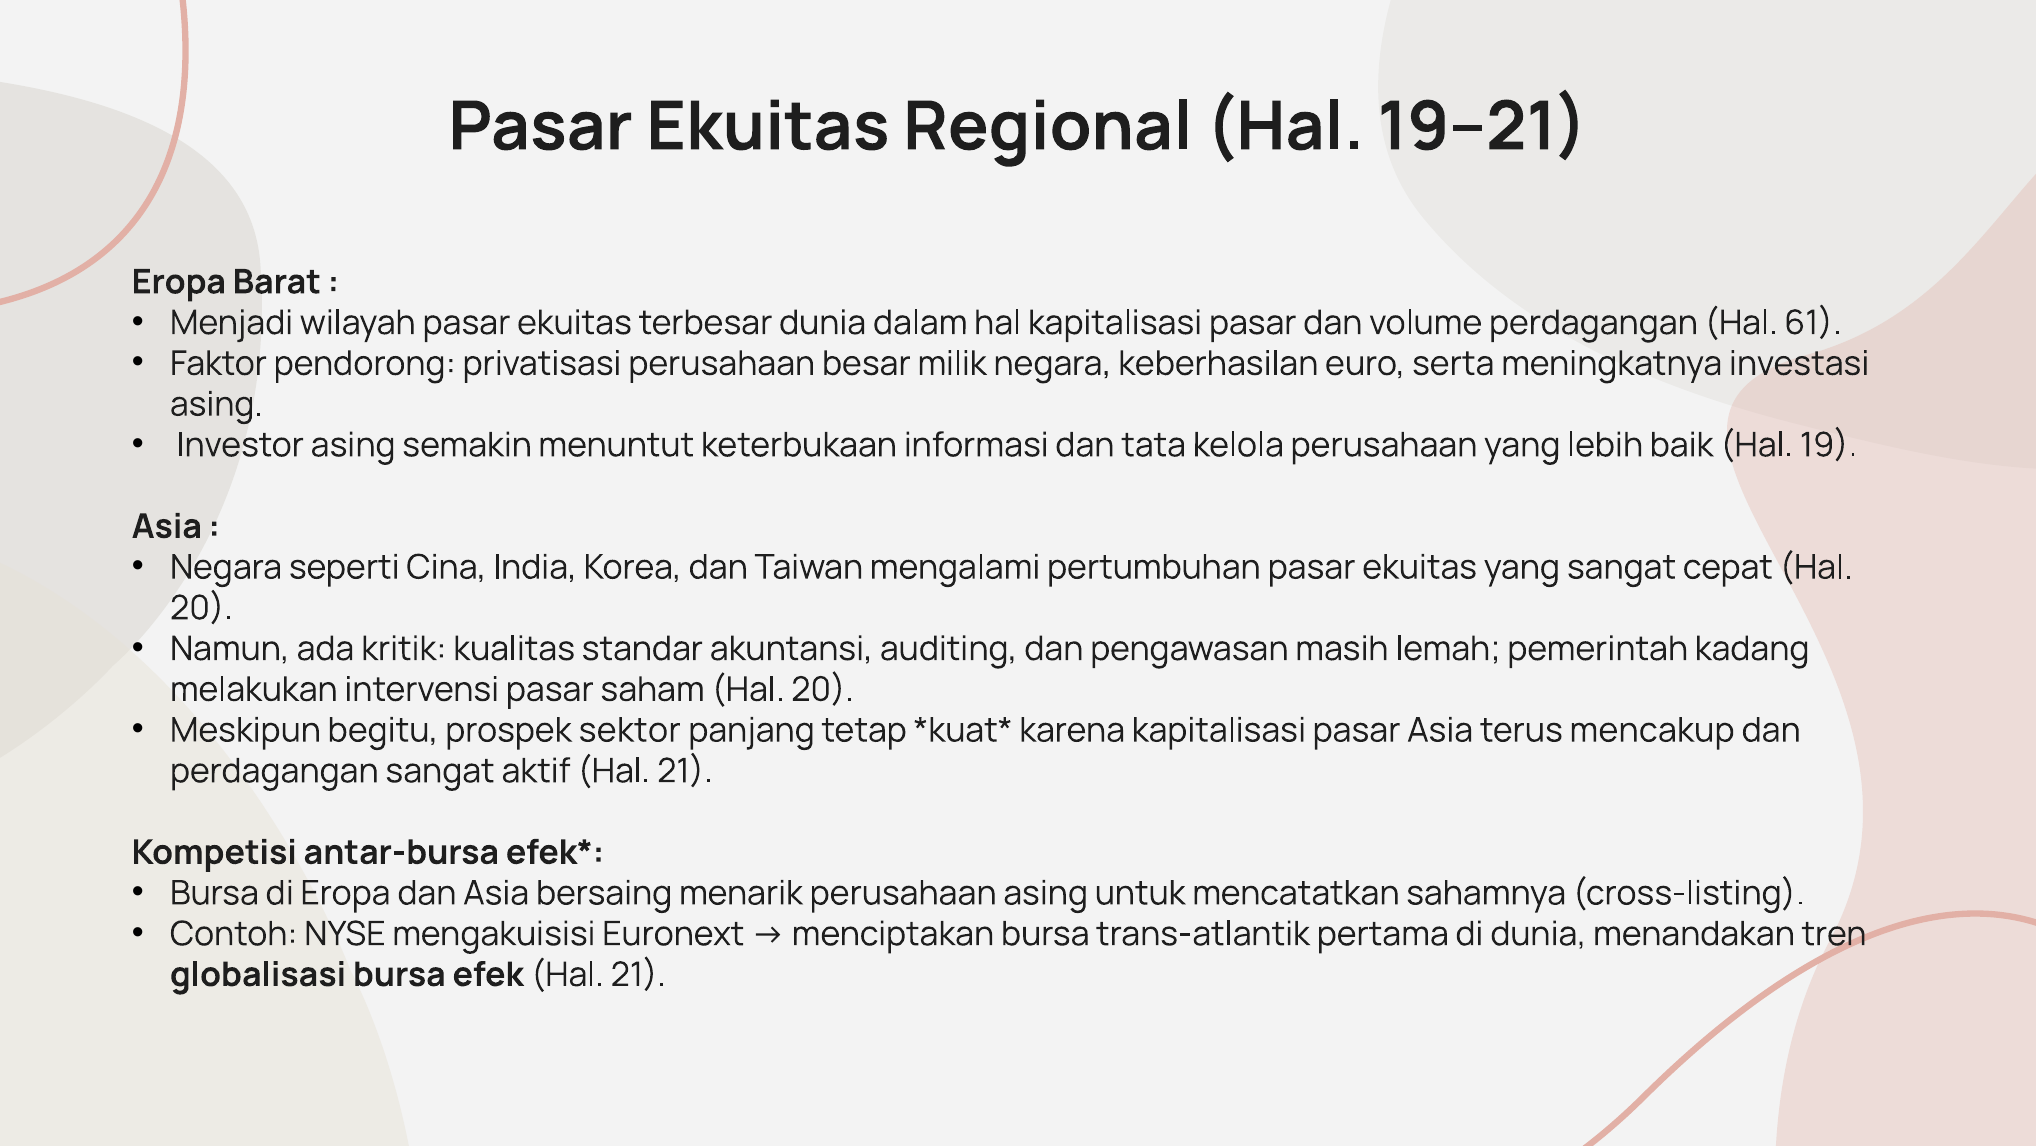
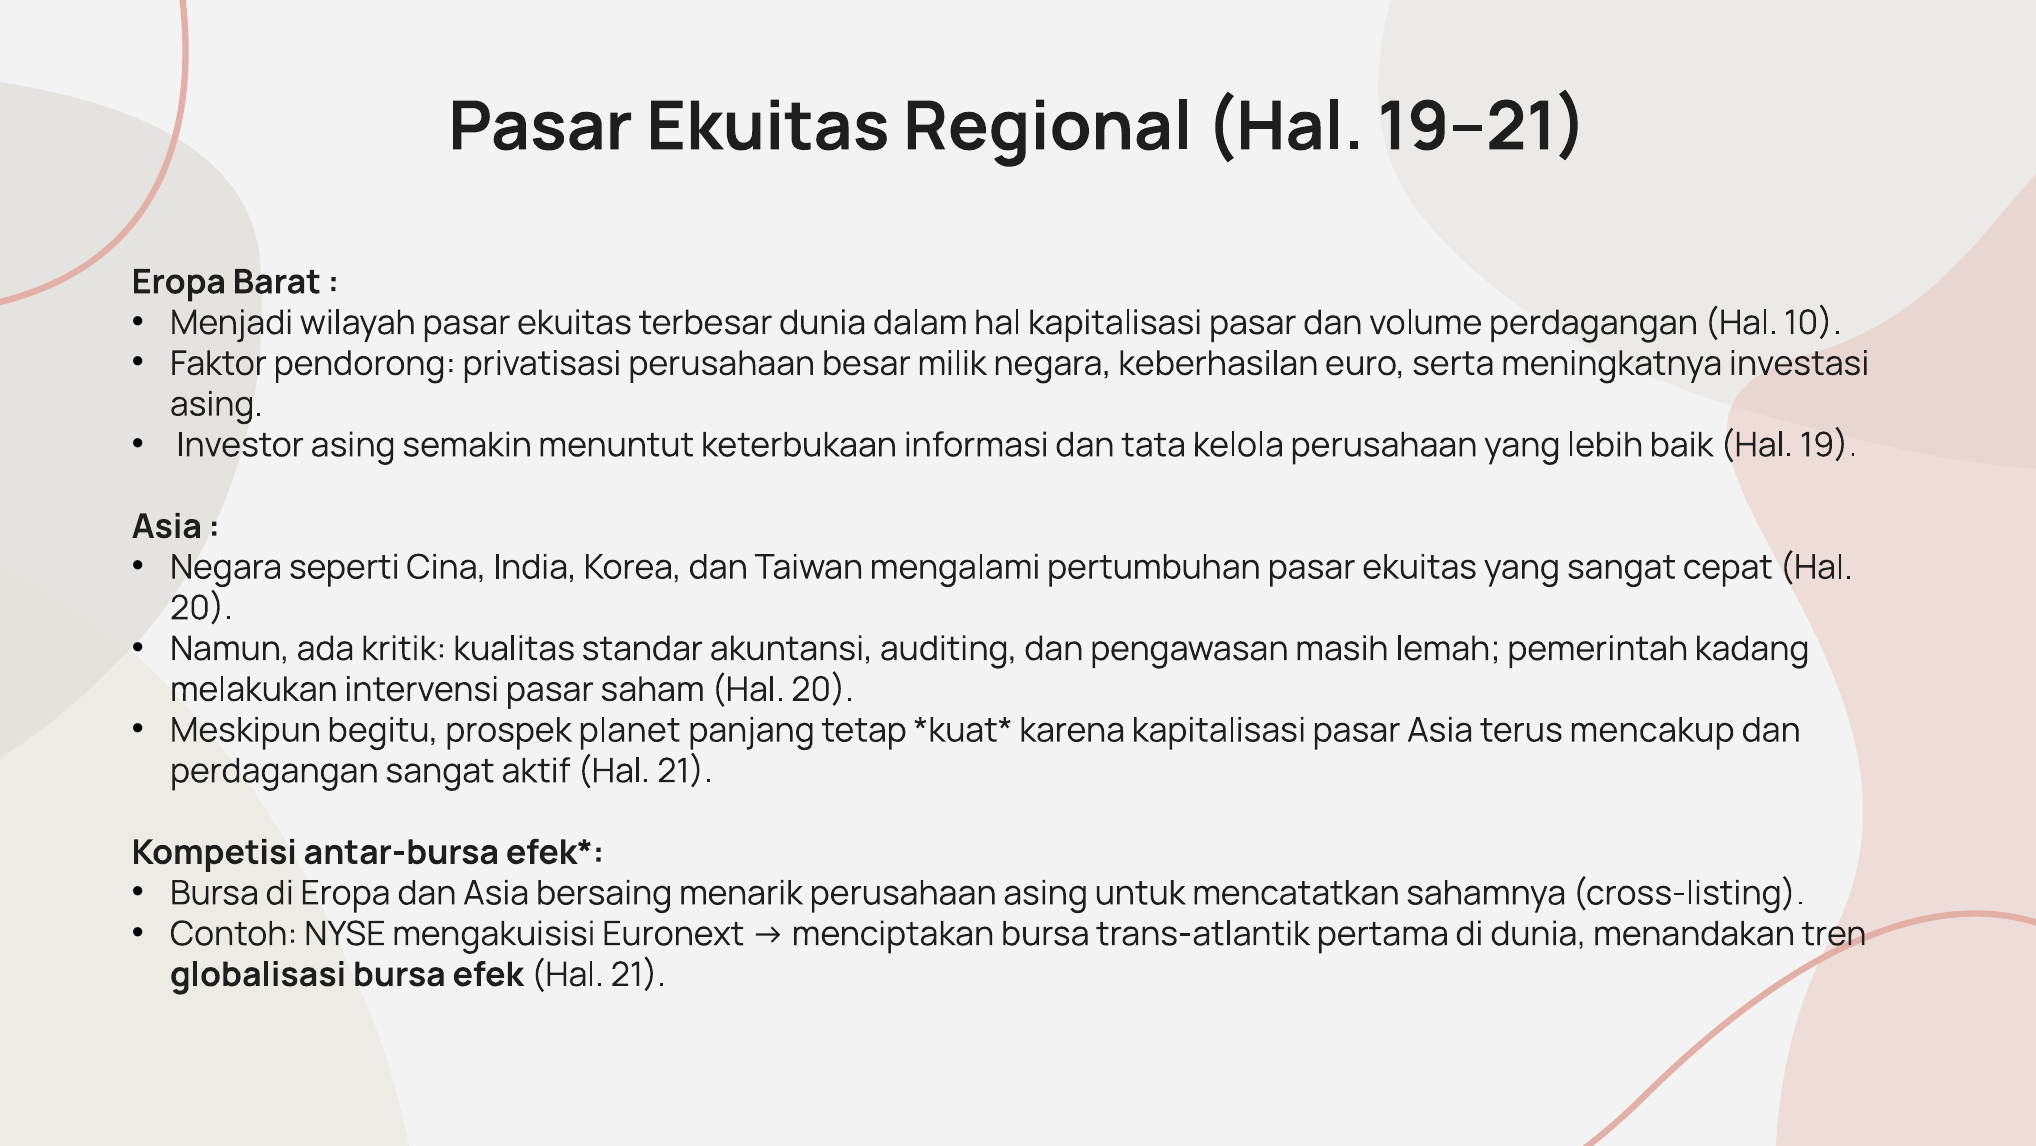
61: 61 -> 10
sektor: sektor -> planet
